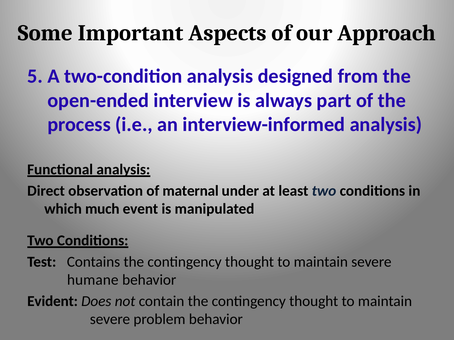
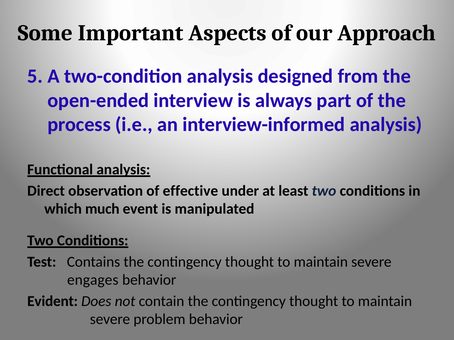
maternal: maternal -> effective
humane: humane -> engages
